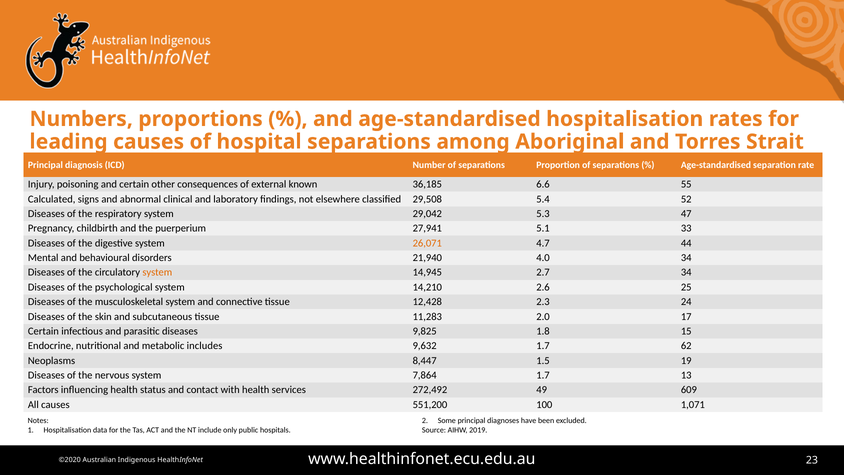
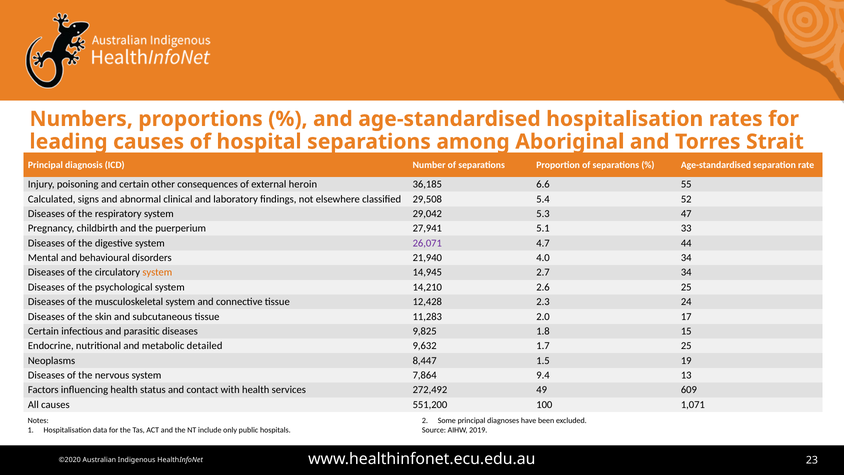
known: known -> heroin
26,071 colour: orange -> purple
includes: includes -> detailed
1.7 62: 62 -> 25
7,864 1.7: 1.7 -> 9.4
